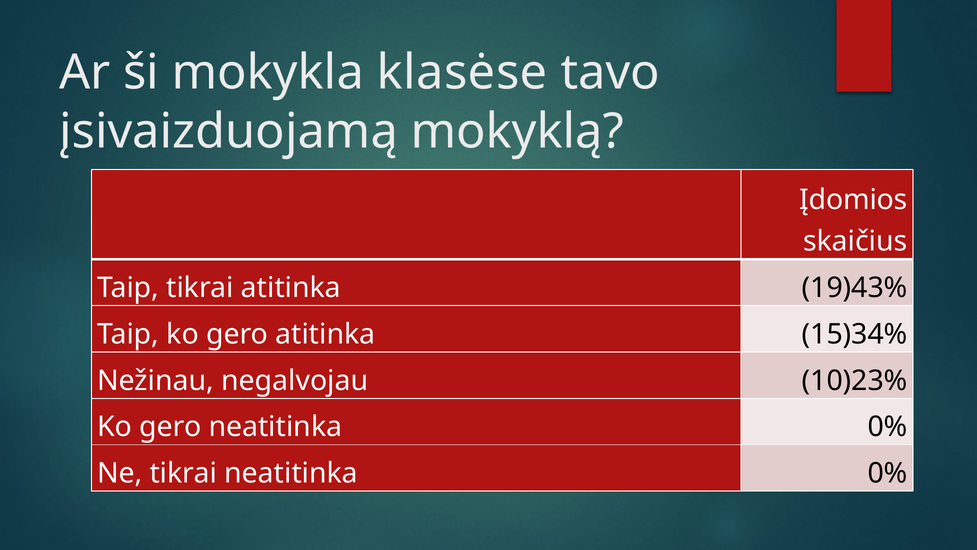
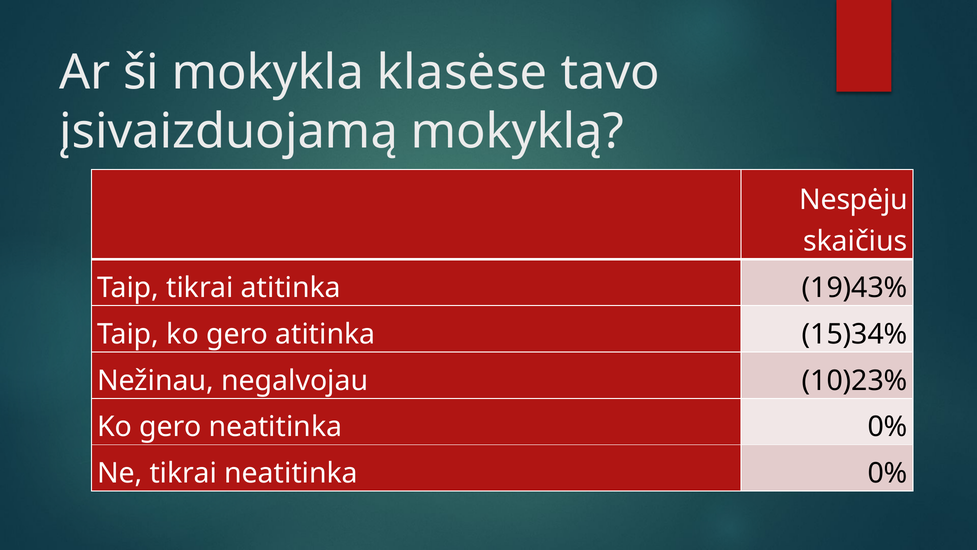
Įdomios: Įdomios -> Nespėju
